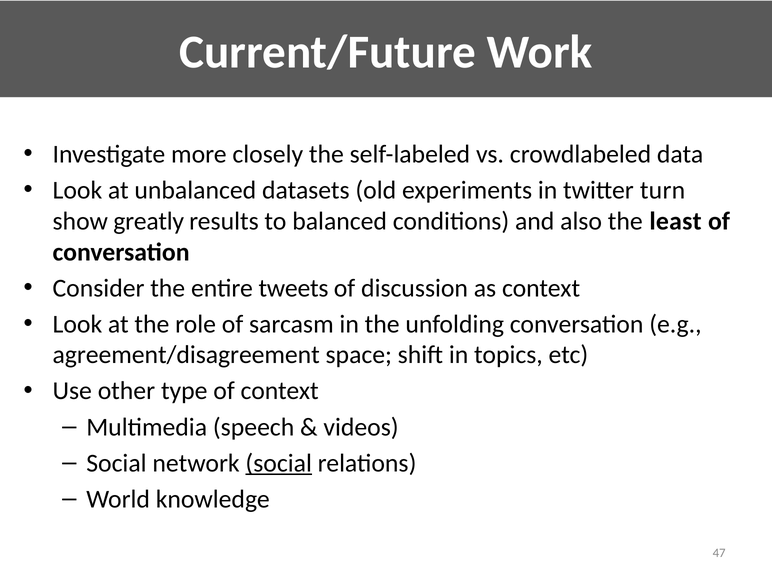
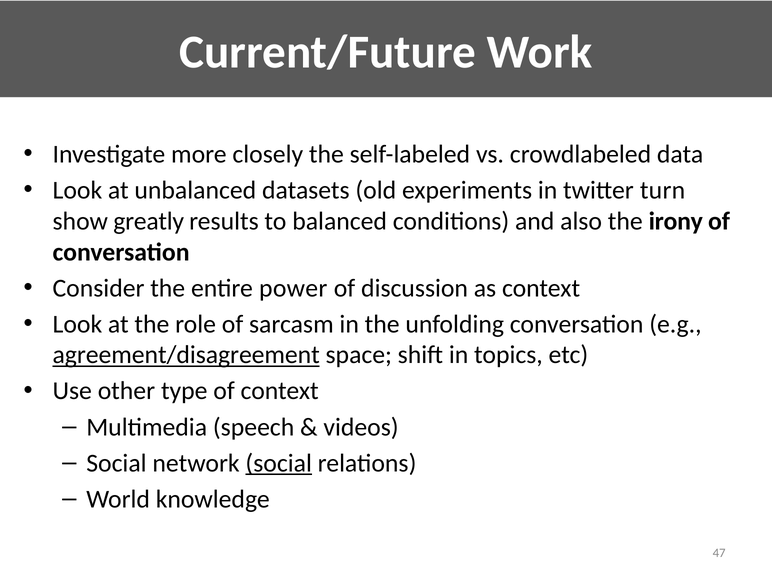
least: least -> irony
tweets: tweets -> power
agreement/disagreement underline: none -> present
